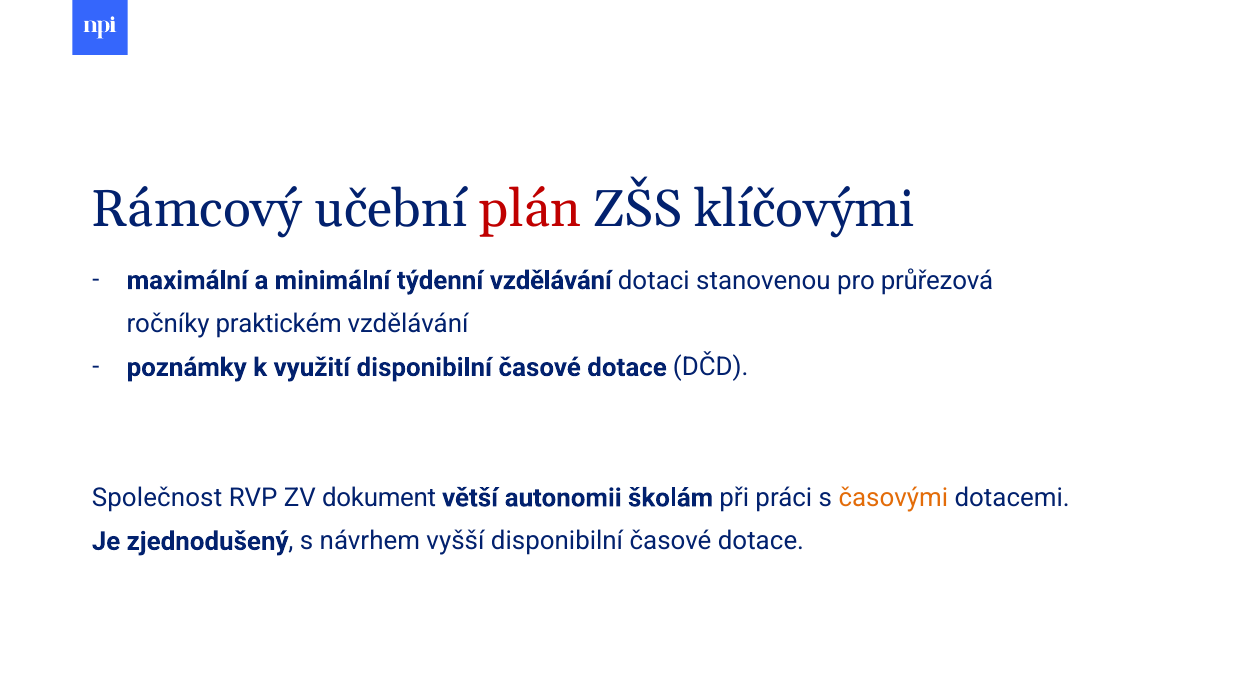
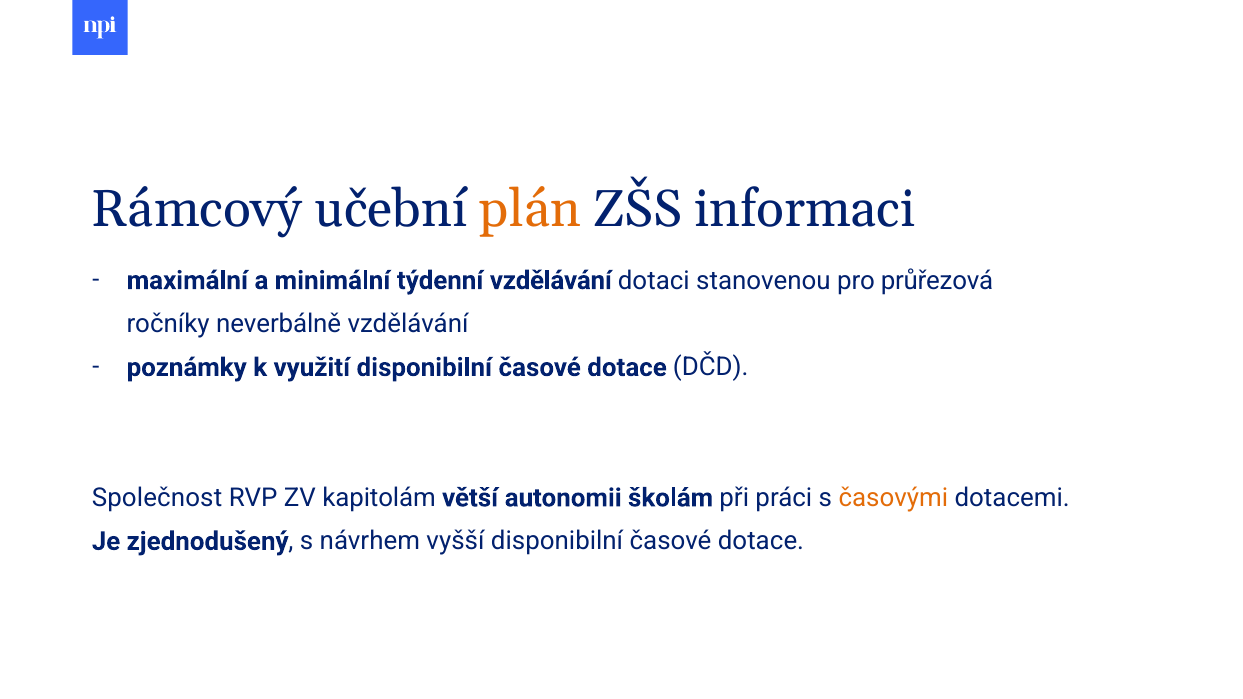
plán colour: red -> orange
klíčovými: klíčovými -> informaci
praktickém: praktickém -> neverbálně
dokument: dokument -> kapitolám
